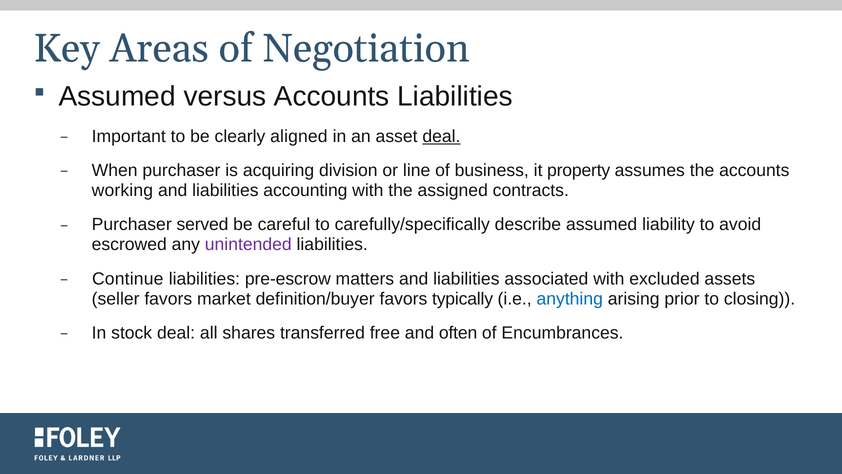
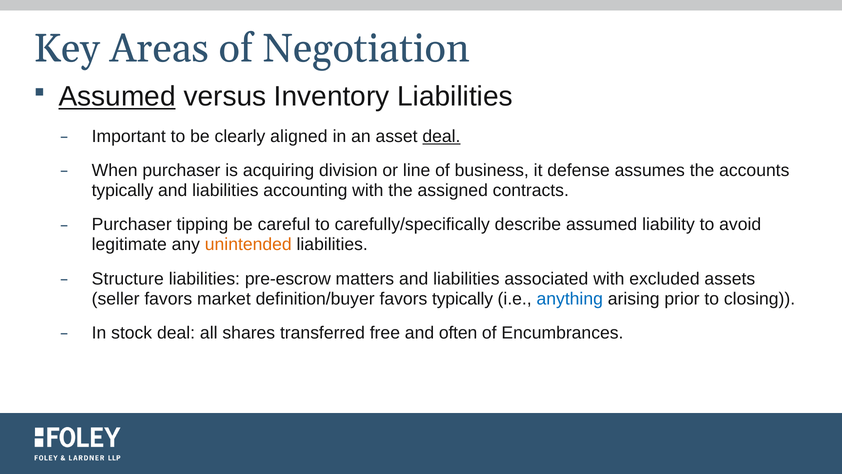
Assumed at (117, 97) underline: none -> present
versus Accounts: Accounts -> Inventory
property: property -> defense
working at (122, 190): working -> typically
served: served -> tipping
escrowed: escrowed -> legitimate
unintended colour: purple -> orange
Continue: Continue -> Structure
